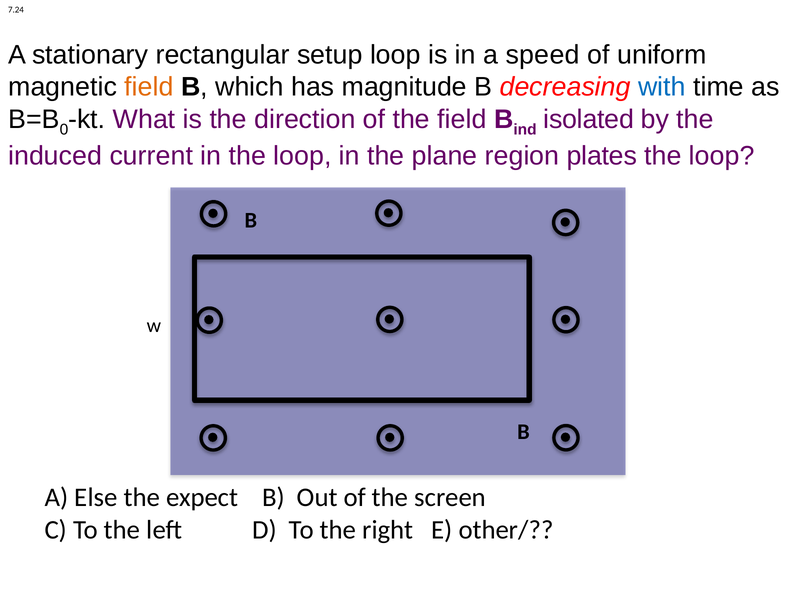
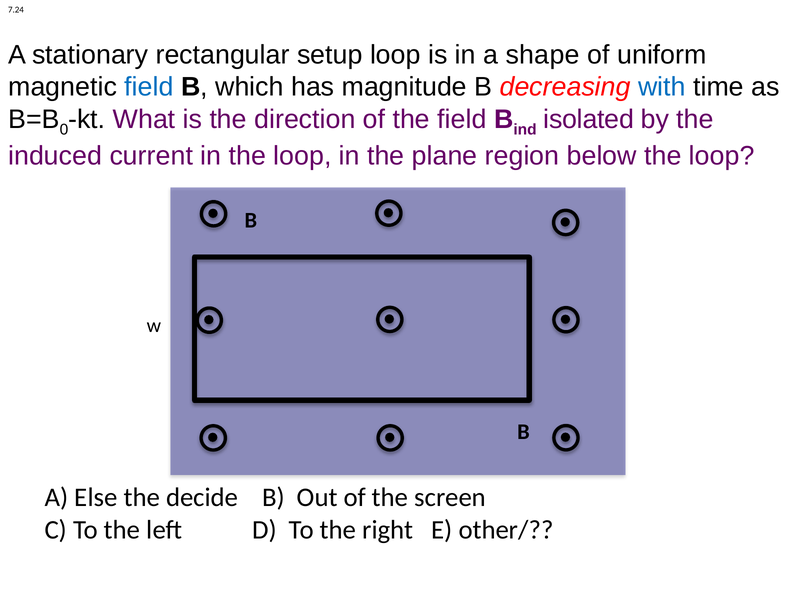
speed: speed -> shape
field at (149, 87) colour: orange -> blue
plates: plates -> below
expect: expect -> decide
